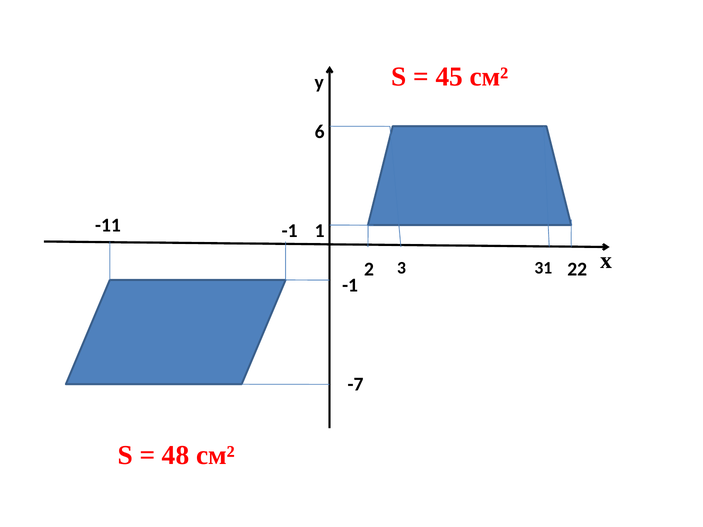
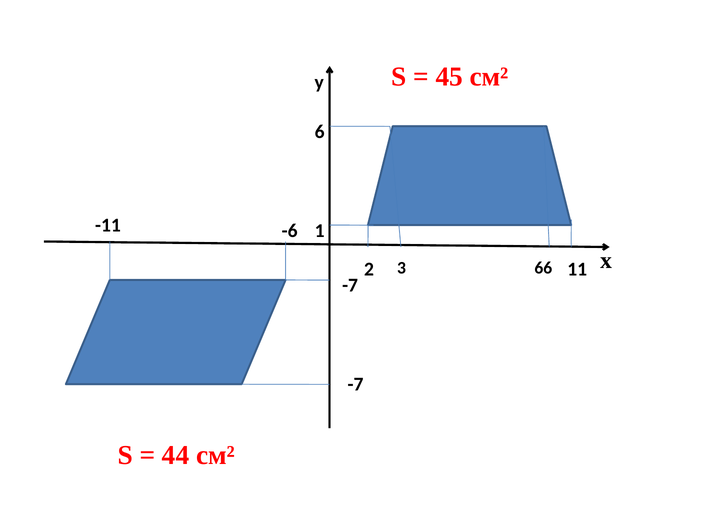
-1 at (290, 231): -1 -> -6
31: 31 -> 66
22: 22 -> 11
-1 at (350, 286): -1 -> -7
48: 48 -> 44
